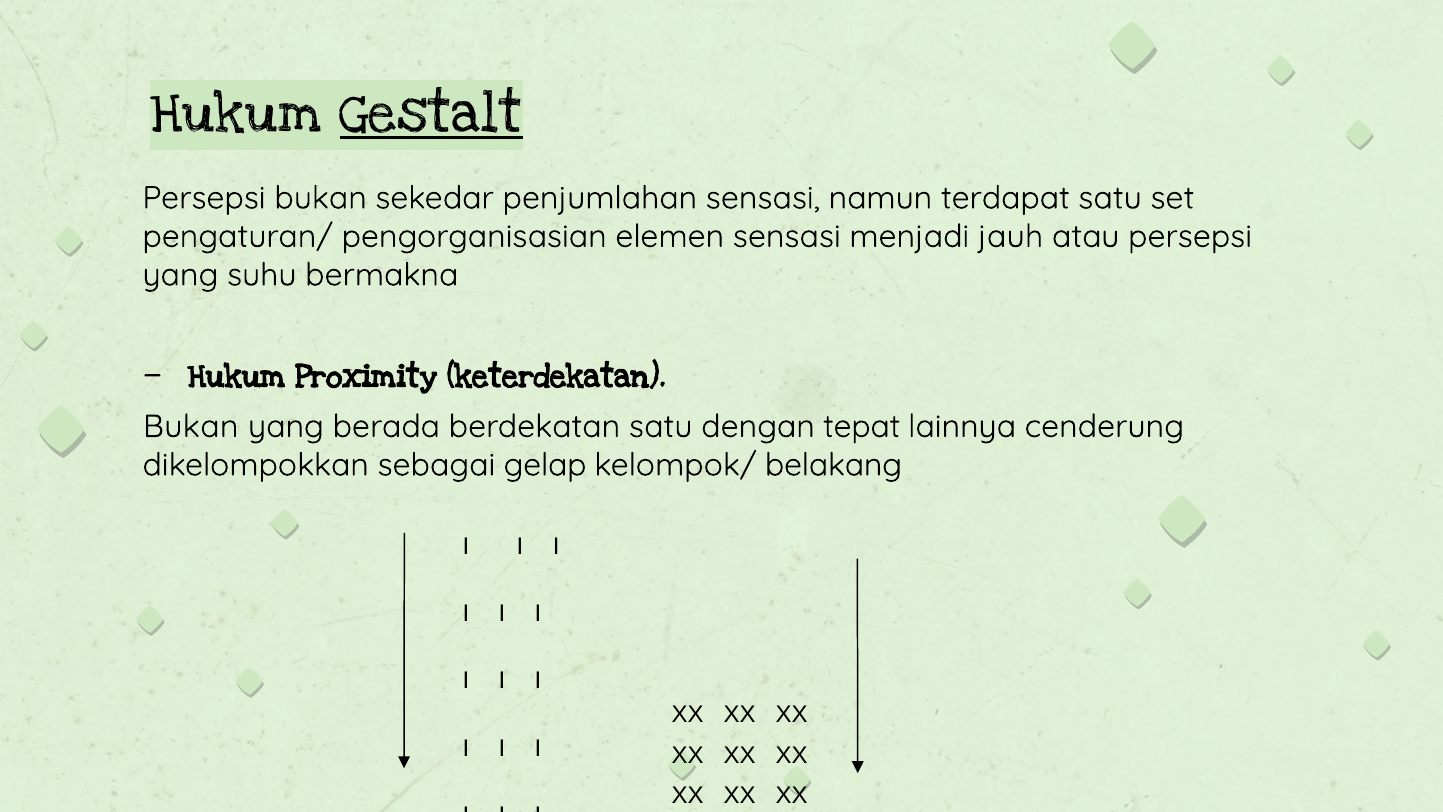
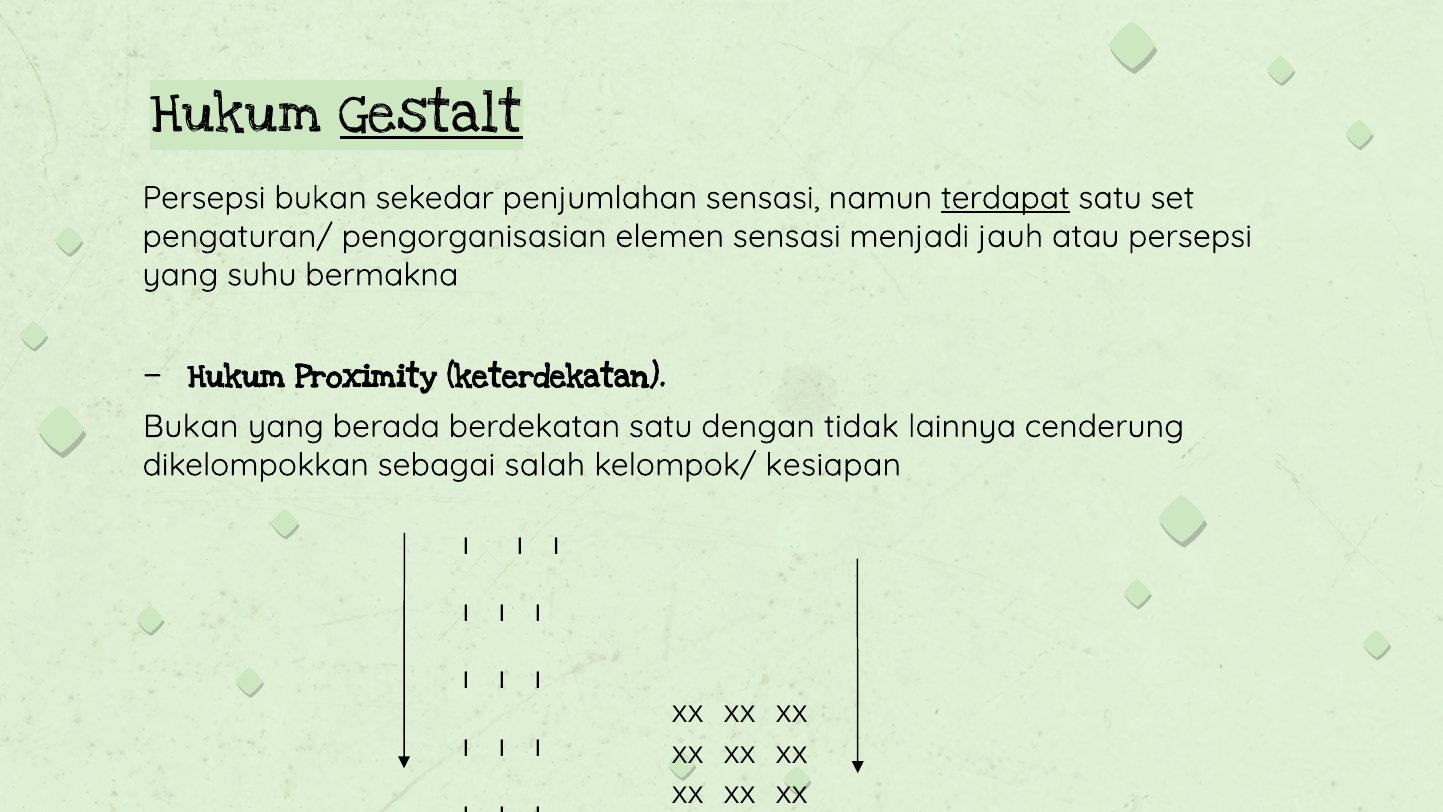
terdapat underline: none -> present
tepat: tepat -> tidak
gelap: gelap -> salah
belakang: belakang -> kesiapan
